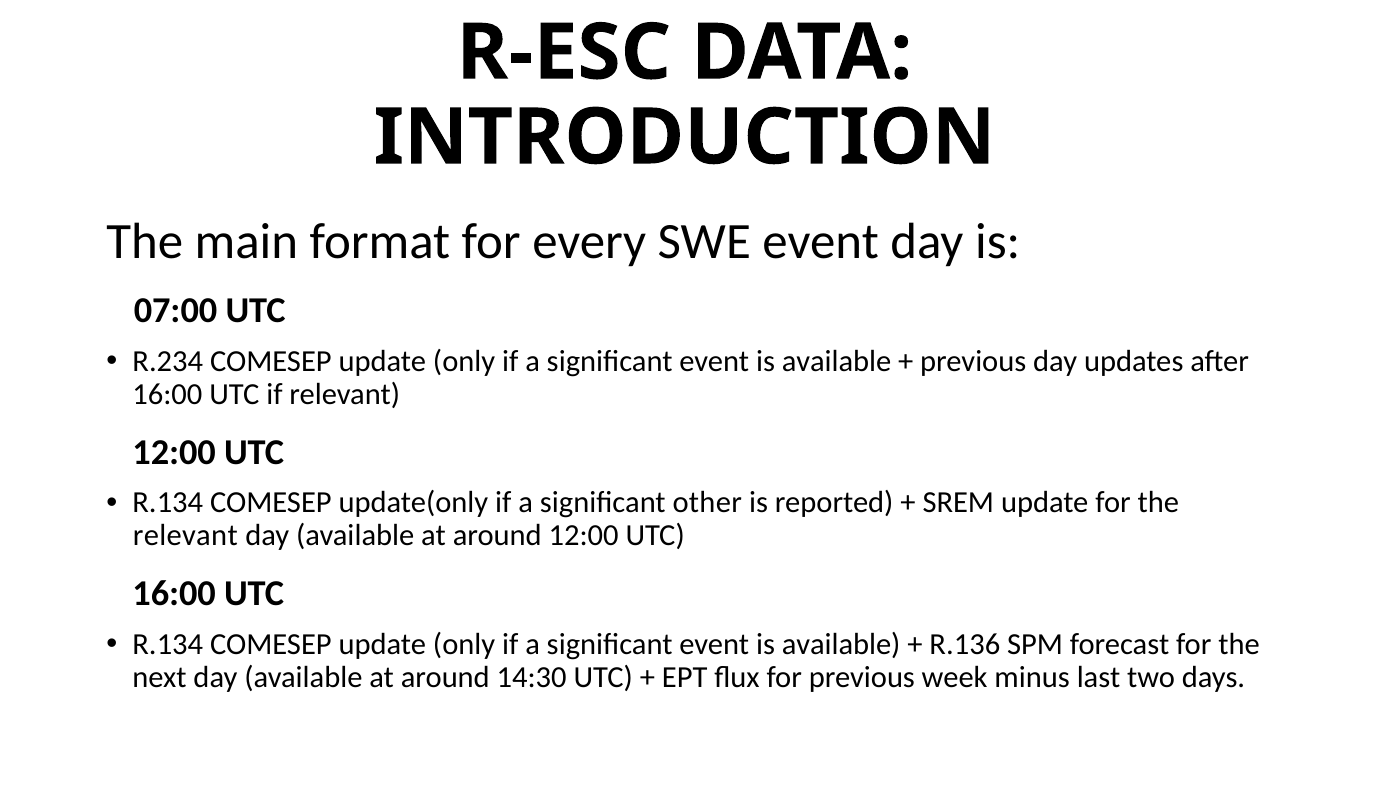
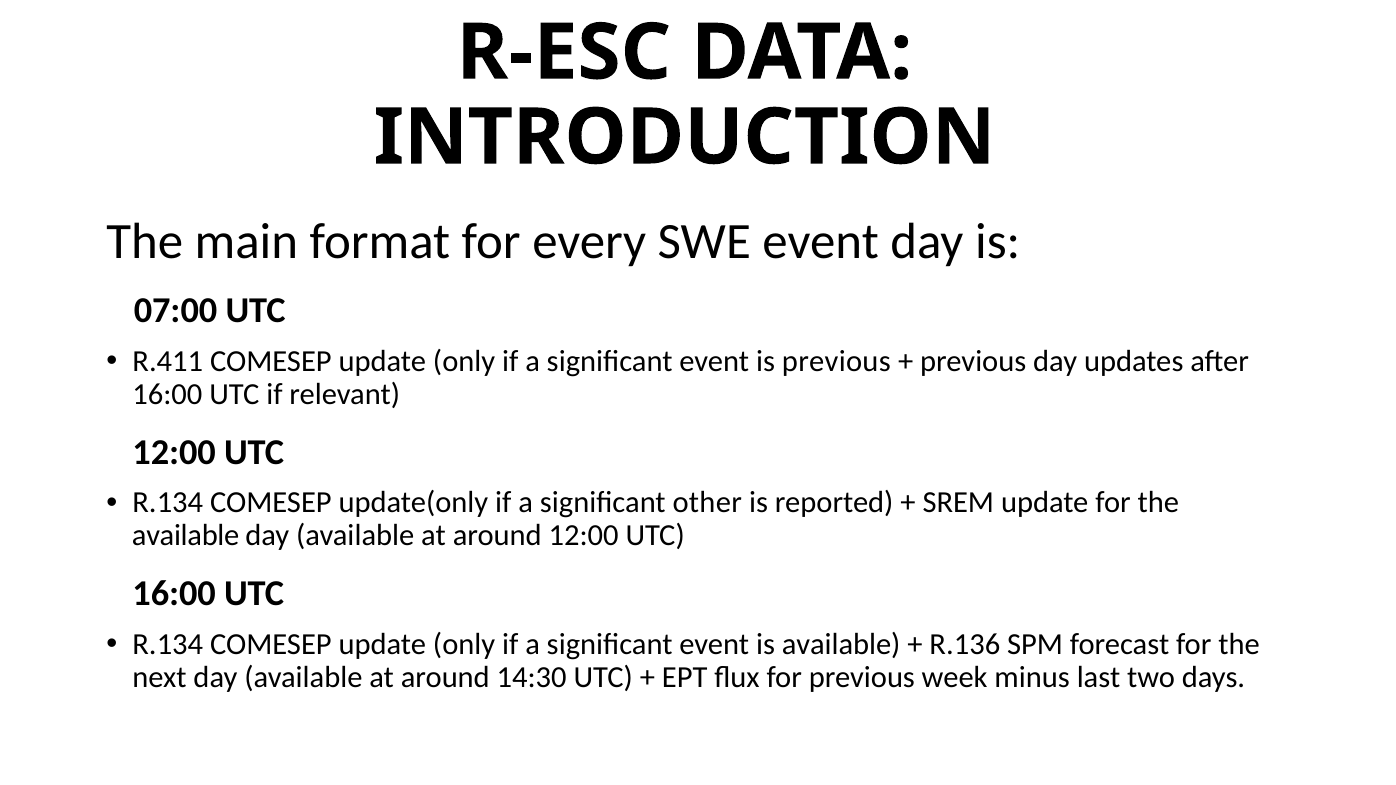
R.234: R.234 -> R.411
available at (837, 361): available -> previous
relevant at (185, 536): relevant -> available
